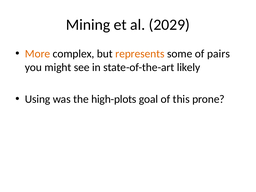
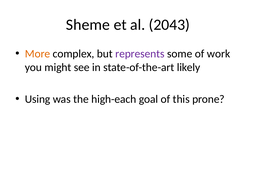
Mining: Mining -> Sheme
2029: 2029 -> 2043
represents colour: orange -> purple
pairs: pairs -> work
high-plots: high-plots -> high-each
